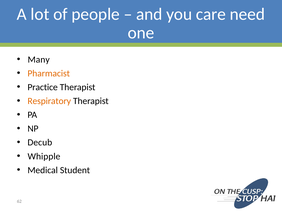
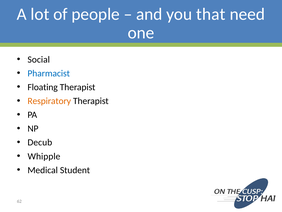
care: care -> that
Many: Many -> Social
Pharmacist colour: orange -> blue
Practice: Practice -> Floating
